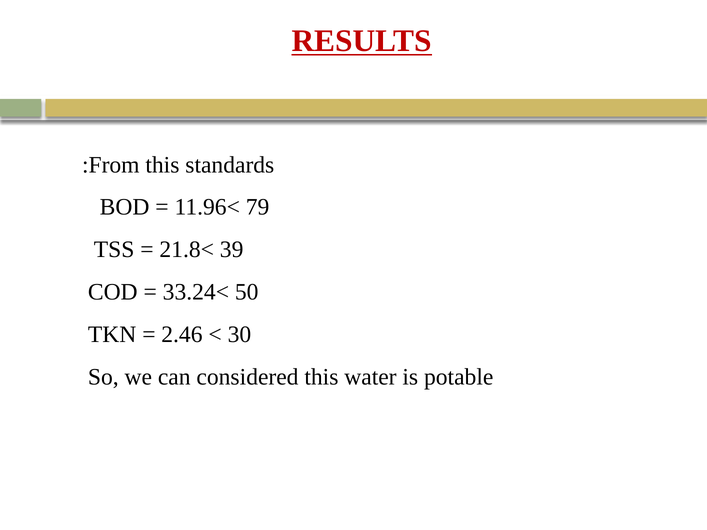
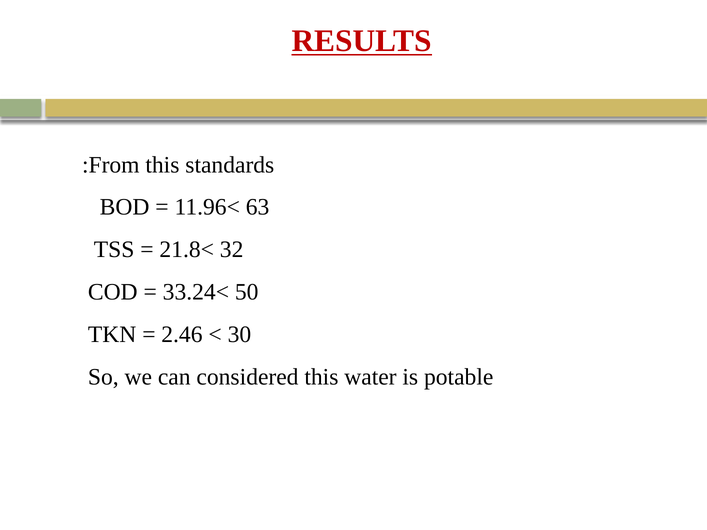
79: 79 -> 63
39: 39 -> 32
